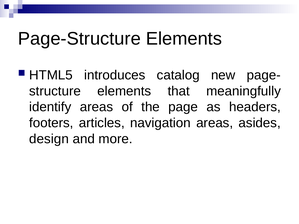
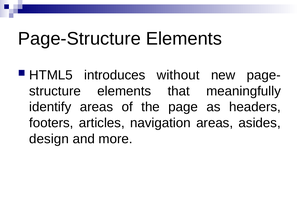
catalog: catalog -> without
